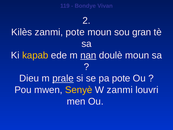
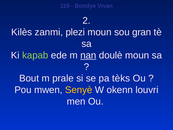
zanmi pote: pote -> plezi
kapab colour: yellow -> light green
Dieu: Dieu -> Bout
prale underline: present -> none
pa pote: pote -> tèks
W zanmi: zanmi -> okenn
